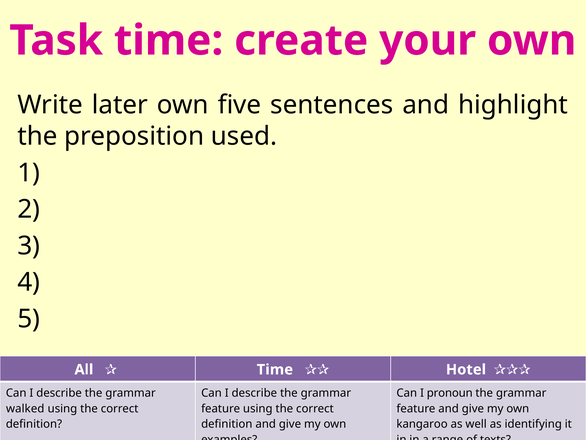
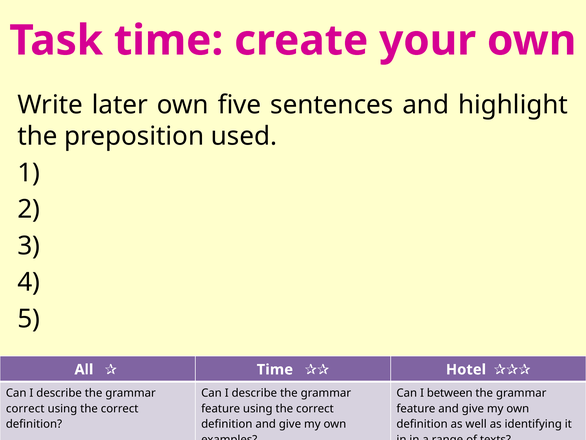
pronoun: pronoun -> between
walked at (25, 408): walked -> correct
kangaroo at (422, 424): kangaroo -> definition
